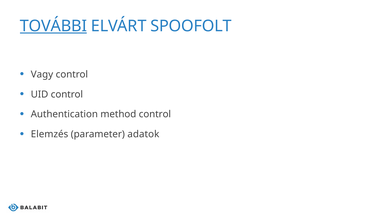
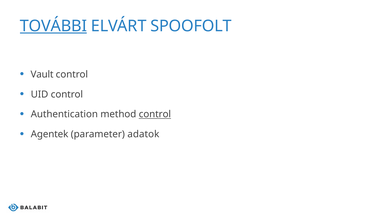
Vagy: Vagy -> Vault
control at (155, 114) underline: none -> present
Elemzés: Elemzés -> Agentek
